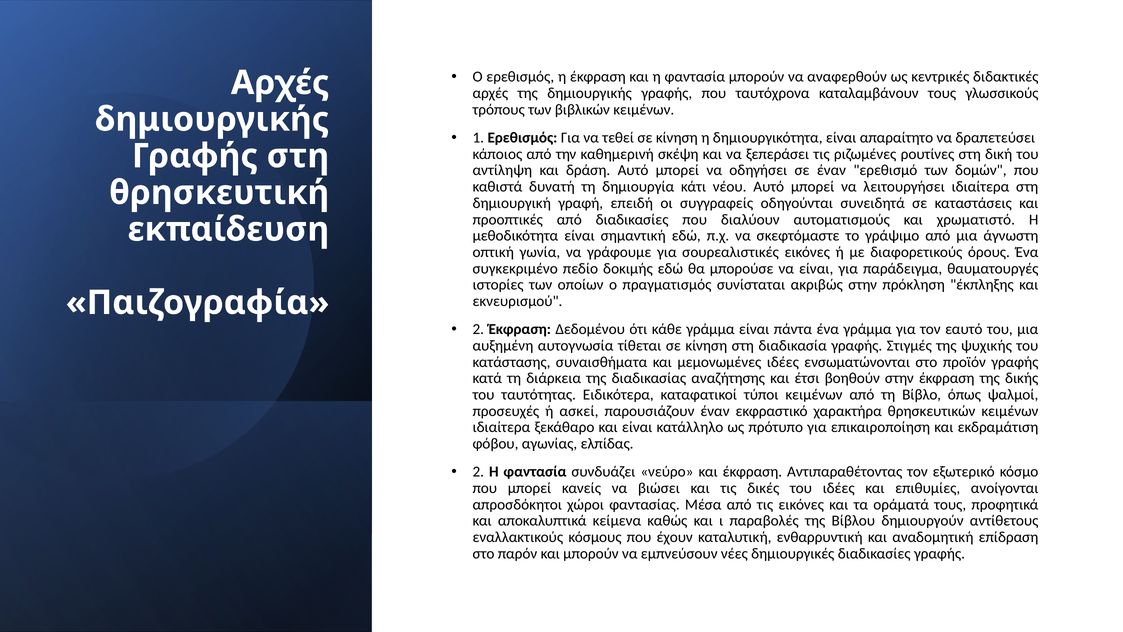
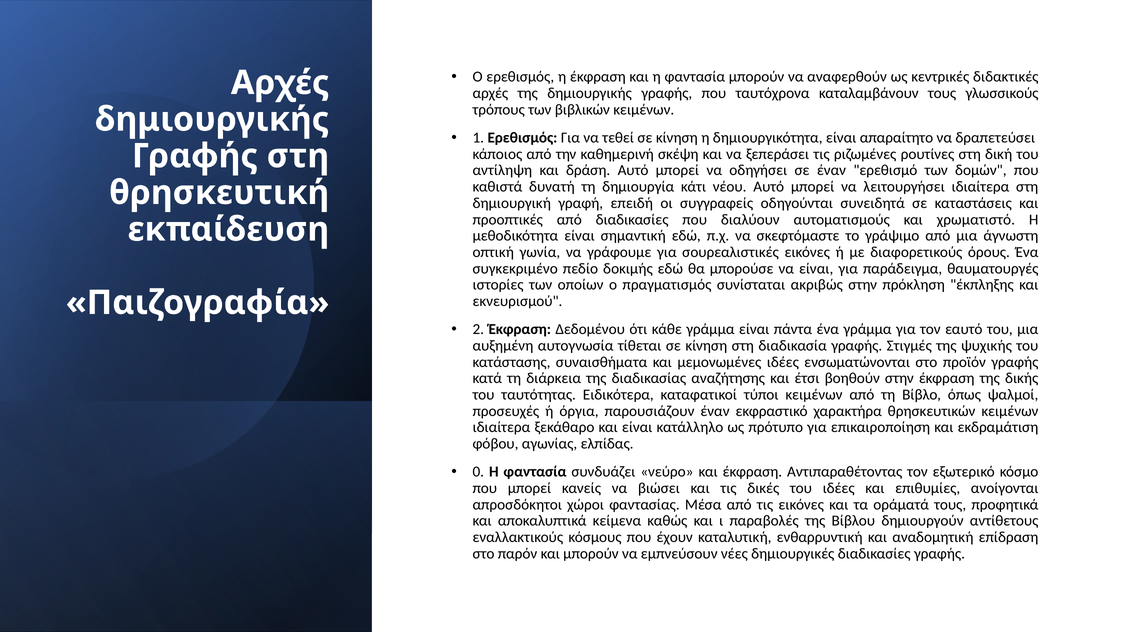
ασκεί: ασκεί -> όργια
2 at (478, 472): 2 -> 0
